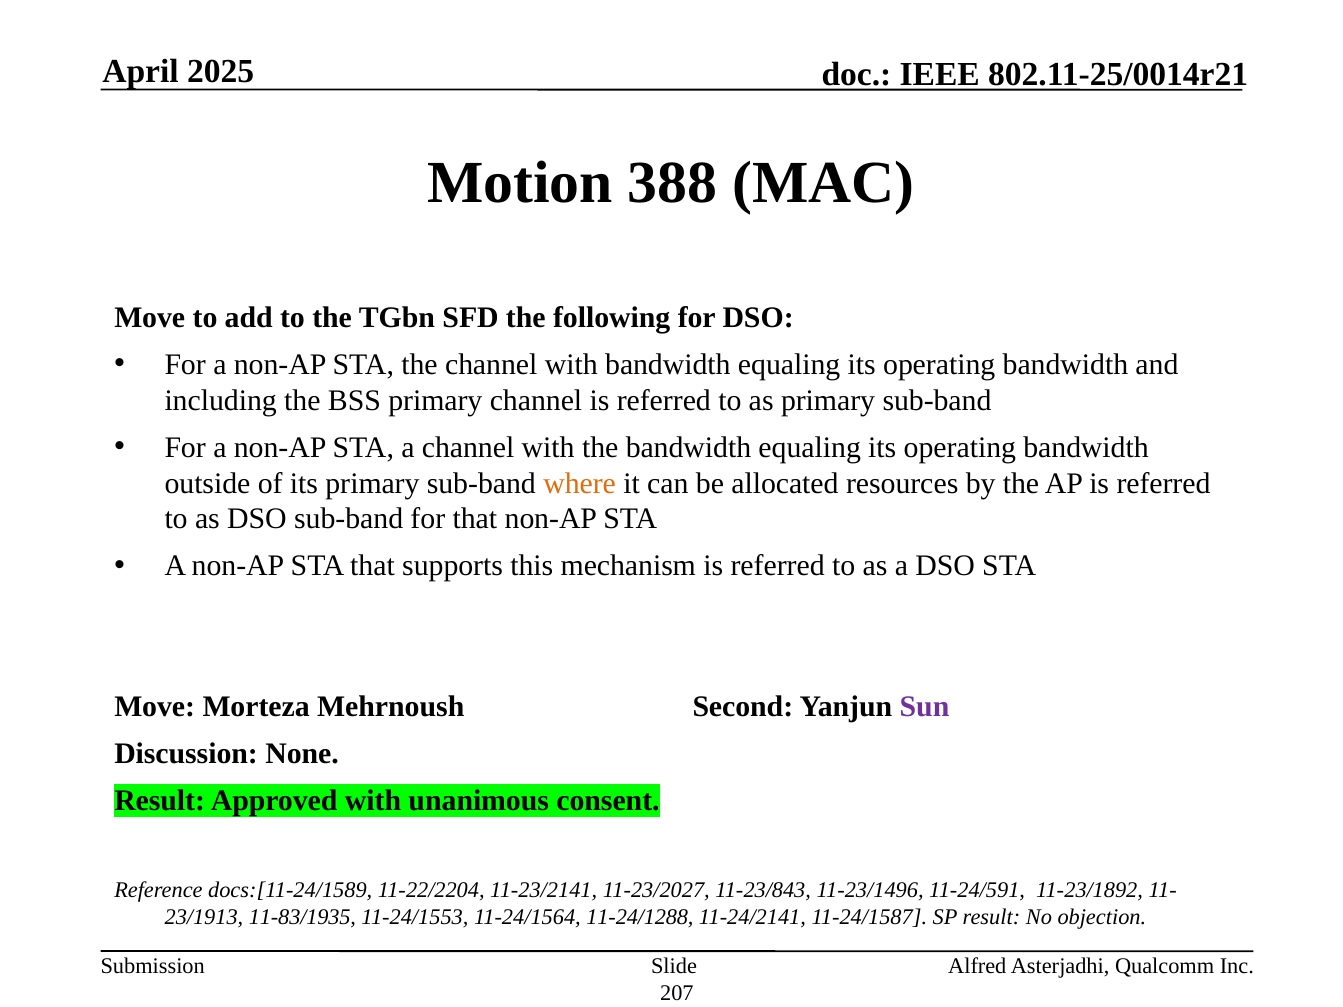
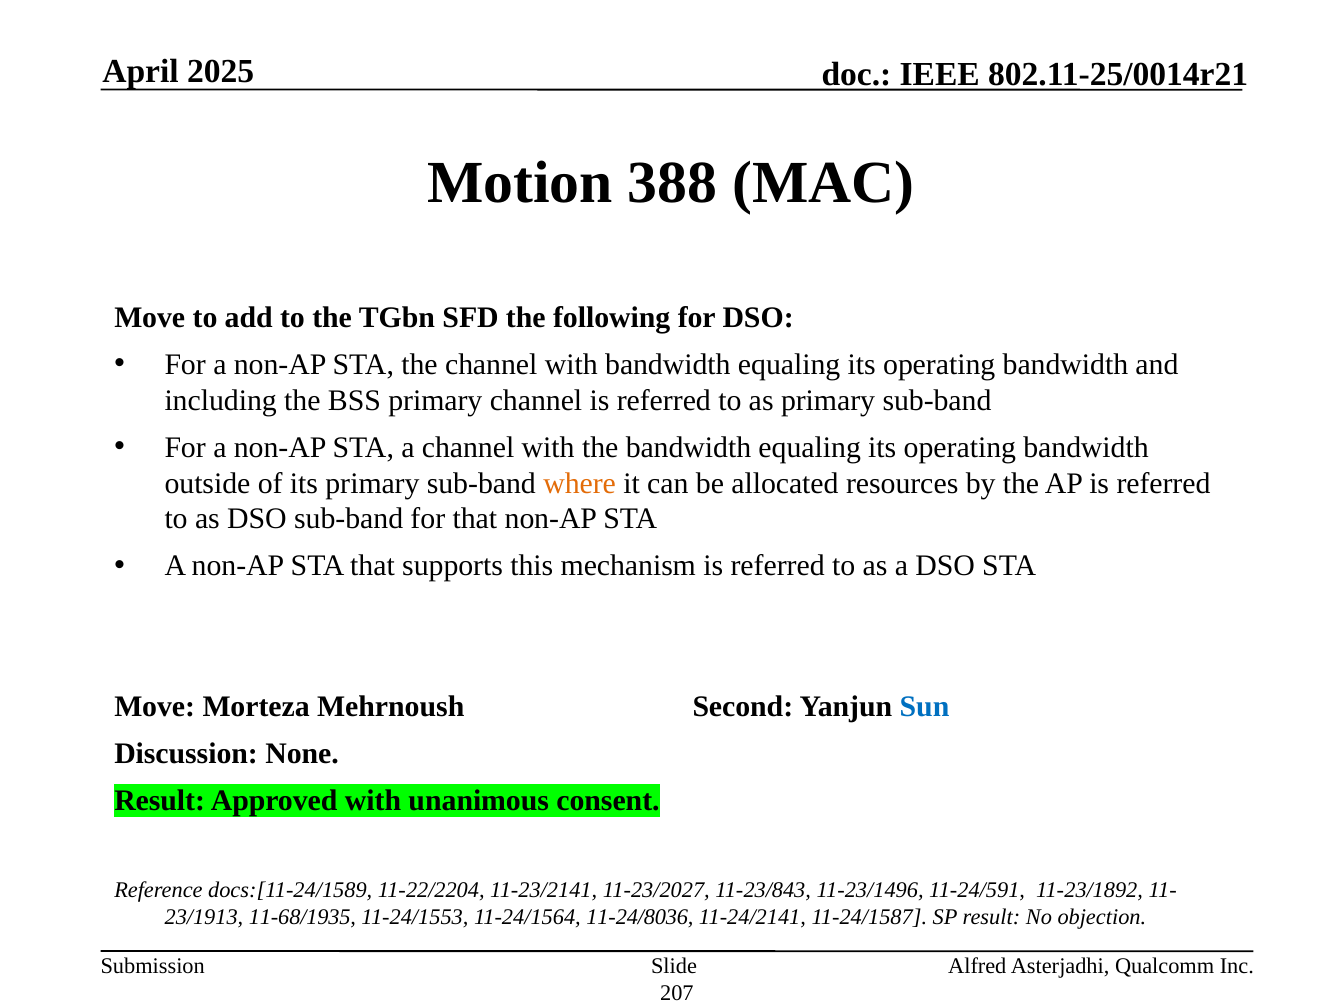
Sun colour: purple -> blue
11-83/1935: 11-83/1935 -> 11-68/1935
11-24/1288: 11-24/1288 -> 11-24/8036
